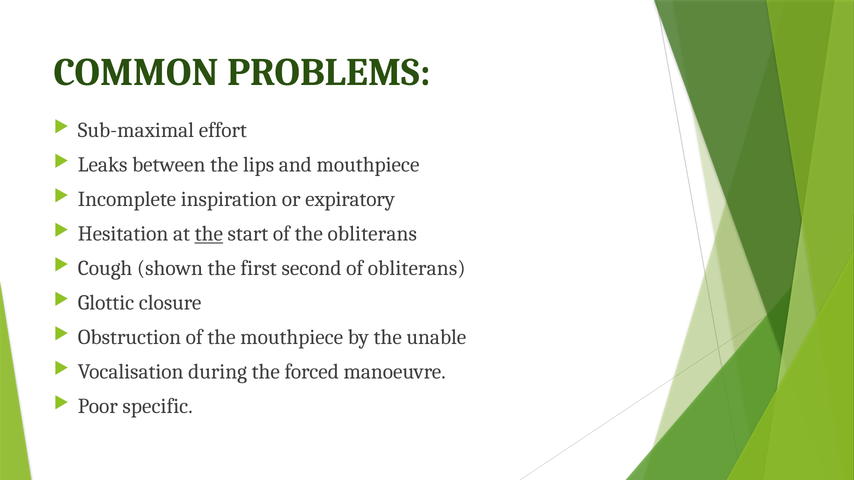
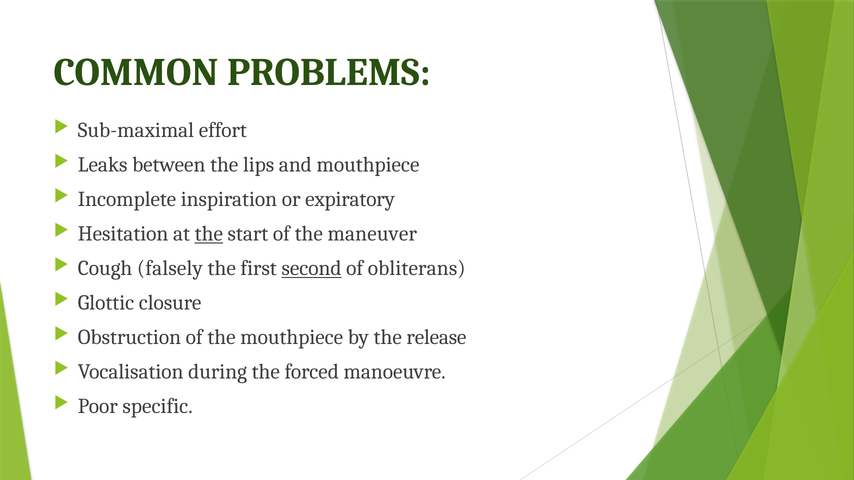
the obliterans: obliterans -> maneuver
shown: shown -> falsely
second underline: none -> present
unable: unable -> release
